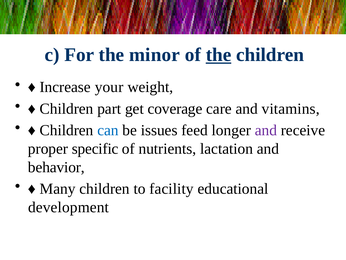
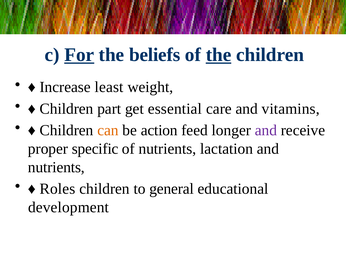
For underline: none -> present
minor: minor -> beliefs
your: your -> least
coverage: coverage -> essential
can colour: blue -> orange
issues: issues -> action
behavior at (56, 167): behavior -> nutrients
Many: Many -> Roles
facility: facility -> general
